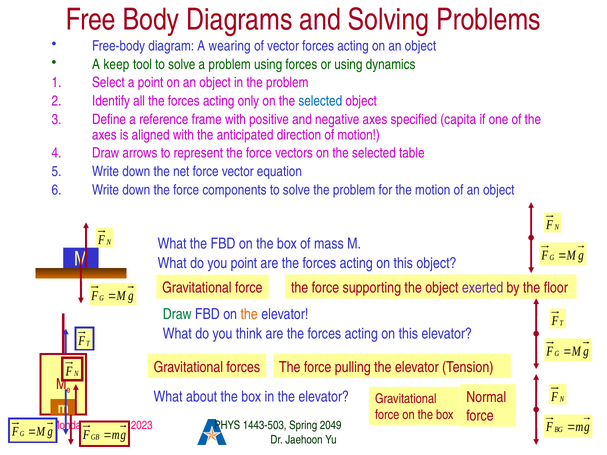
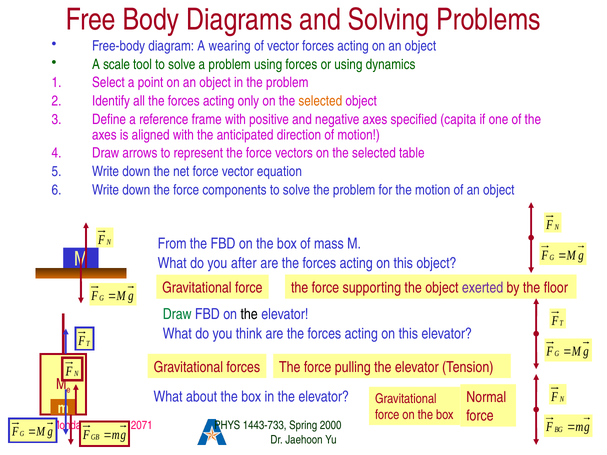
keep: keep -> scale
selected at (320, 101) colour: blue -> orange
What at (172, 244): What -> From
you point: point -> after
the at (249, 315) colour: orange -> black
2023: 2023 -> 2071
1443-503: 1443-503 -> 1443-733
2049: 2049 -> 2000
